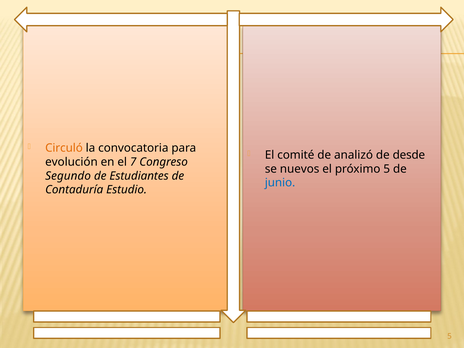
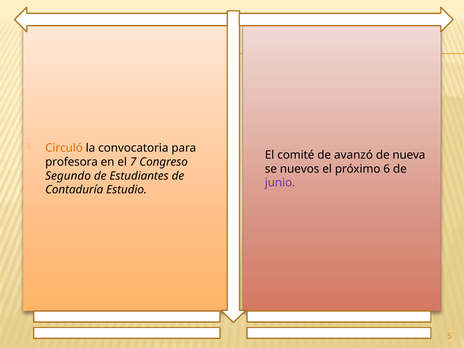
analizó: analizó -> avanzó
desde: desde -> nueva
evolución: evolución -> profesora
próximo 5: 5 -> 6
junio colour: blue -> purple
